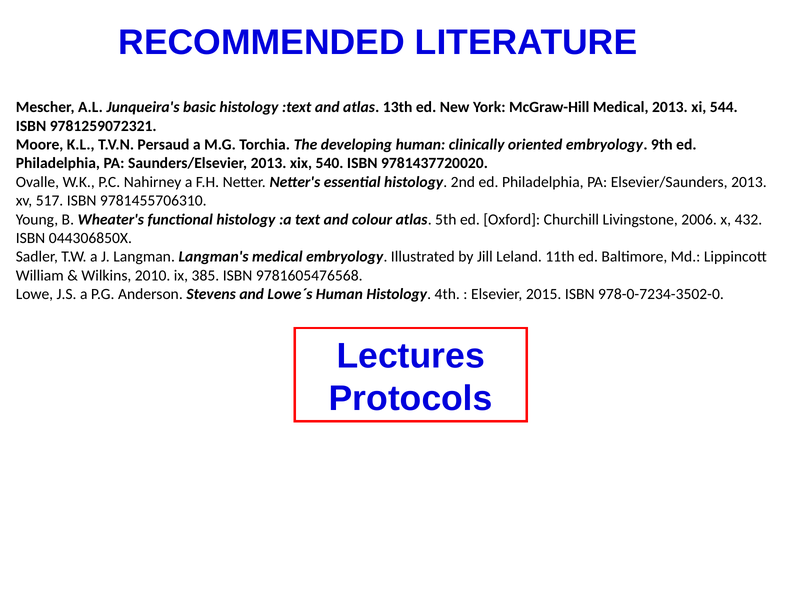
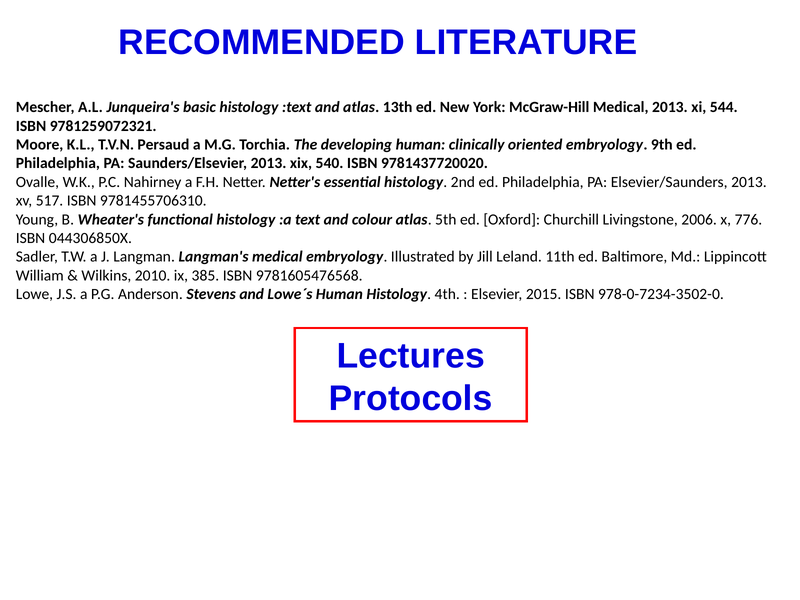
432: 432 -> 776
